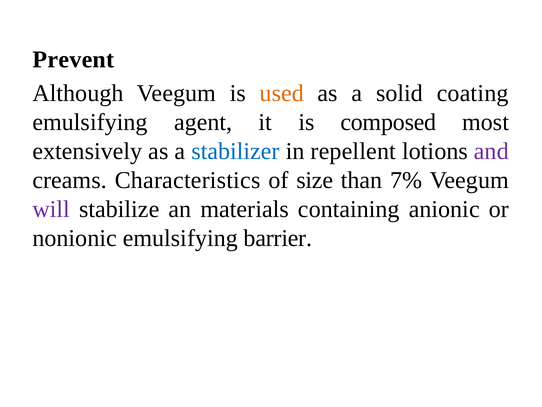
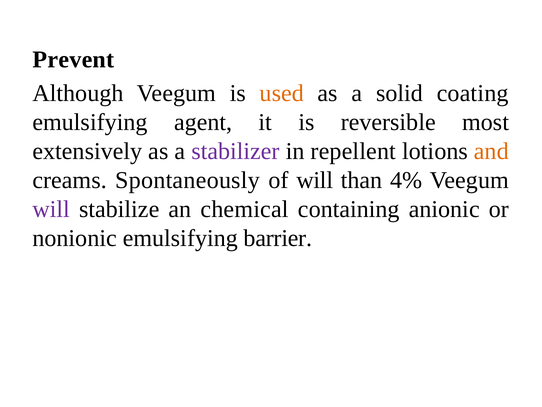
composed: composed -> reversible
stabilizer colour: blue -> purple
and colour: purple -> orange
Characteristics: Characteristics -> Spontaneously
of size: size -> will
7%: 7% -> 4%
materials: materials -> chemical
